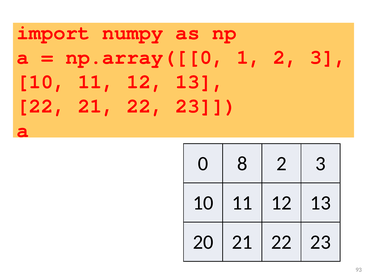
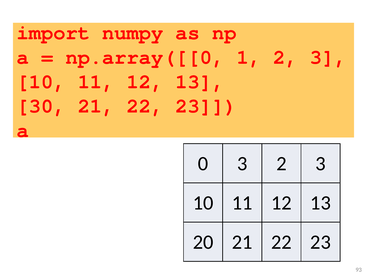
22 at (41, 106): 22 -> 30
0 8: 8 -> 3
